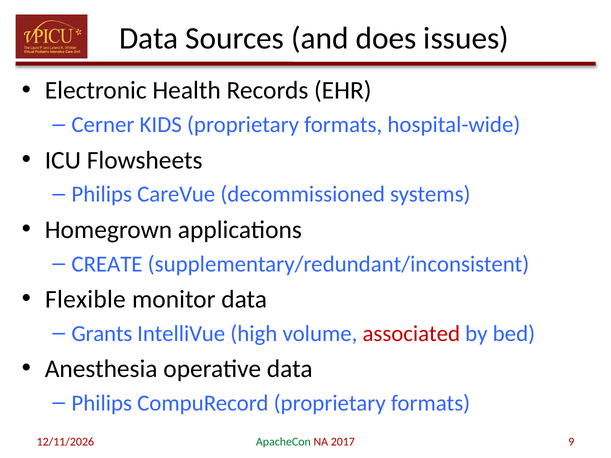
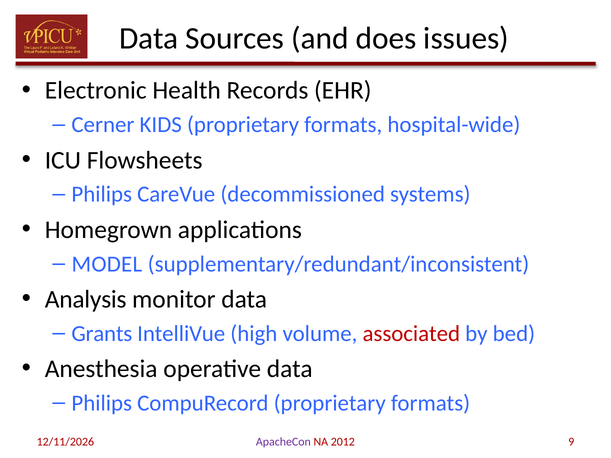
CREATE: CREATE -> MODEL
Flexible: Flexible -> Analysis
ApacheCon colour: green -> purple
2017: 2017 -> 2012
